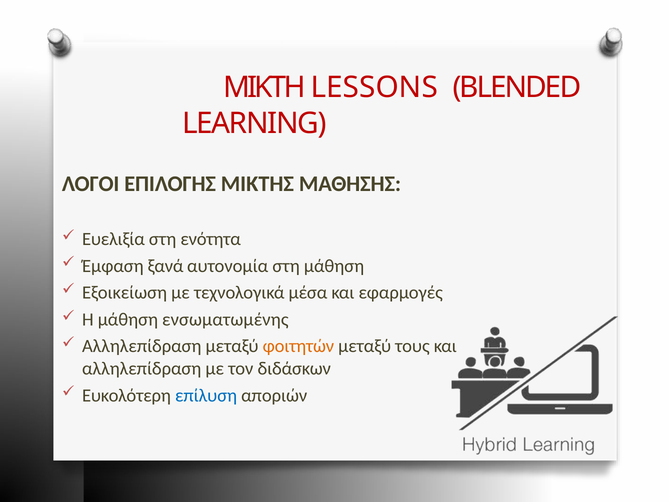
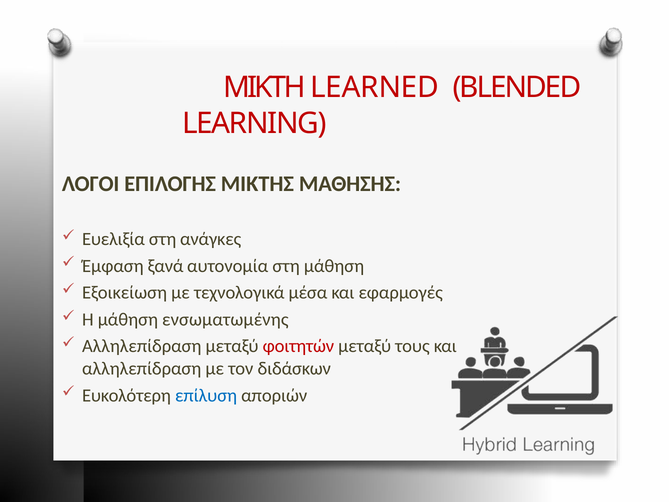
LESSONS: LESSONS -> LEARNED
ενότητα: ενότητα -> ανάγκες
φοιτητών colour: orange -> red
